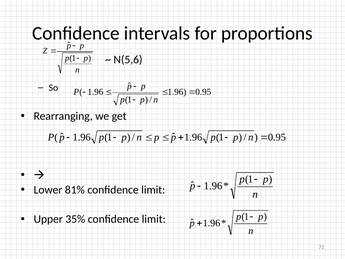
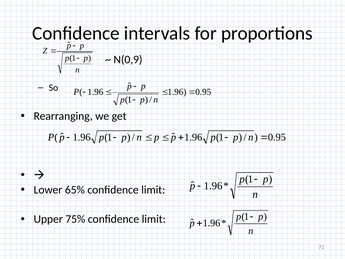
N(5,6: N(5,6 -> N(0,9
81%: 81% -> 65%
35%: 35% -> 75%
